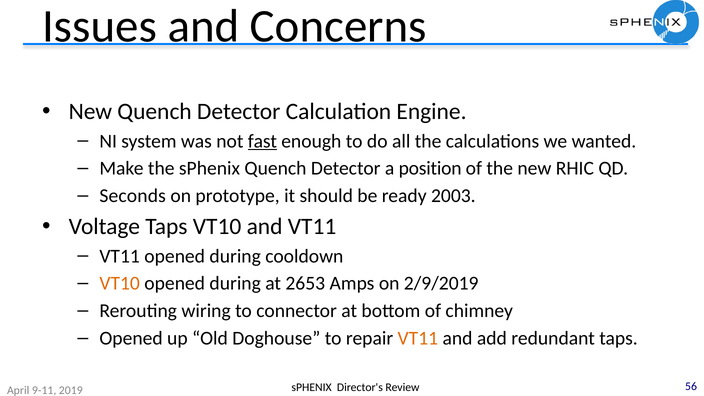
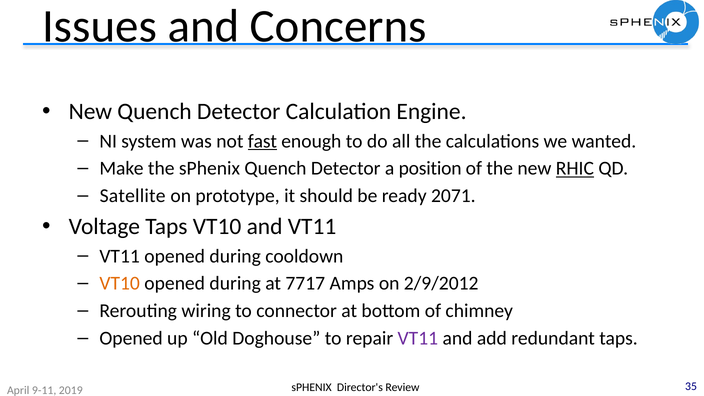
RHIC underline: none -> present
Seconds: Seconds -> Satellite
2003: 2003 -> 2071
2653: 2653 -> 7717
2/9/2019: 2/9/2019 -> 2/9/2012
VT11 at (418, 338) colour: orange -> purple
56: 56 -> 35
